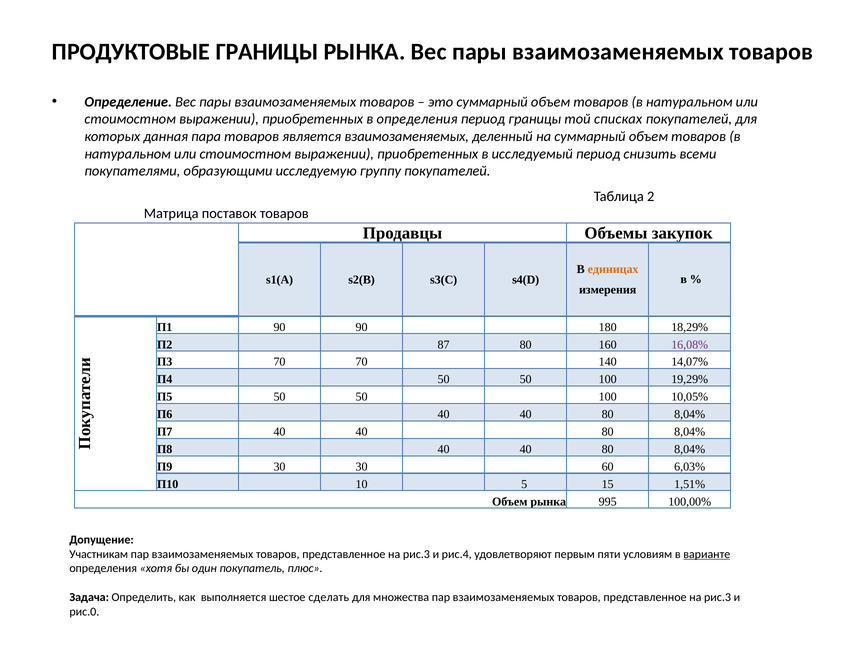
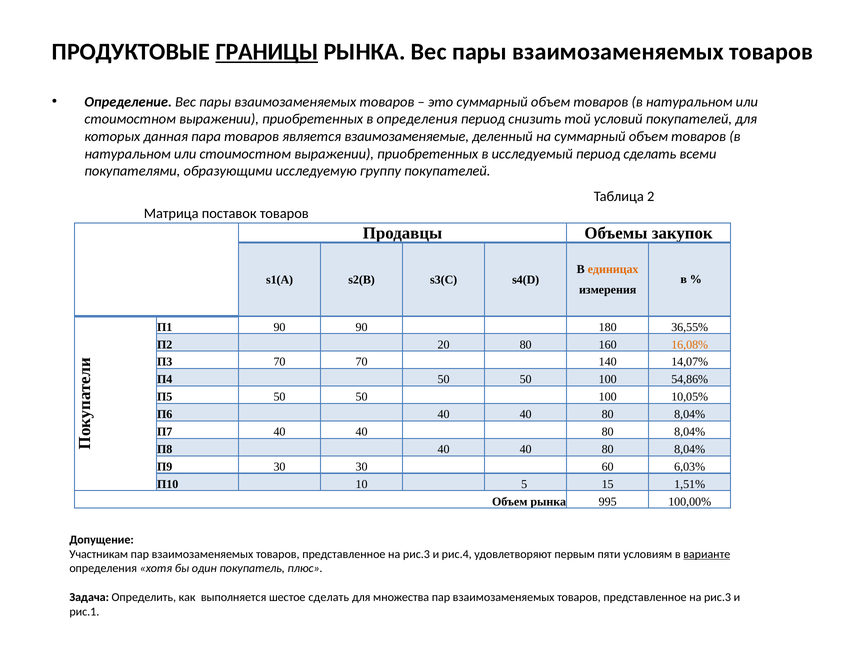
ГРАНИЦЫ at (267, 52) underline: none -> present
период границы: границы -> снизить
списках: списках -> условий
является взаимозаменяемых: взаимозаменяемых -> взаимозаменяемые
период снизить: снизить -> сделать
18,29%: 18,29% -> 36,55%
87: 87 -> 20
16,08% colour: purple -> orange
19,29%: 19,29% -> 54,86%
рис.0: рис.0 -> рис.1
